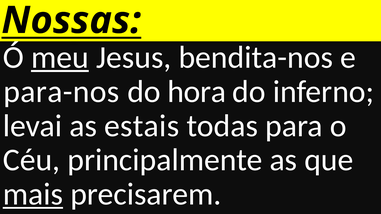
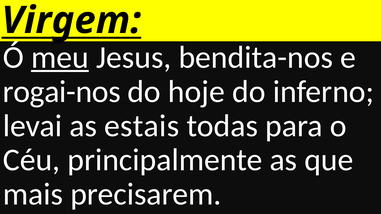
Nossas: Nossas -> Virgem
para-nos: para-nos -> rogai-nos
hora: hora -> hoje
mais underline: present -> none
